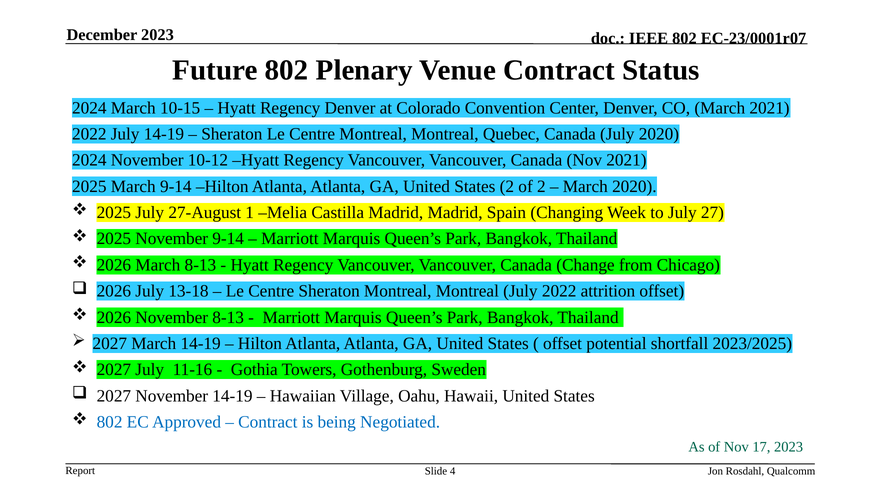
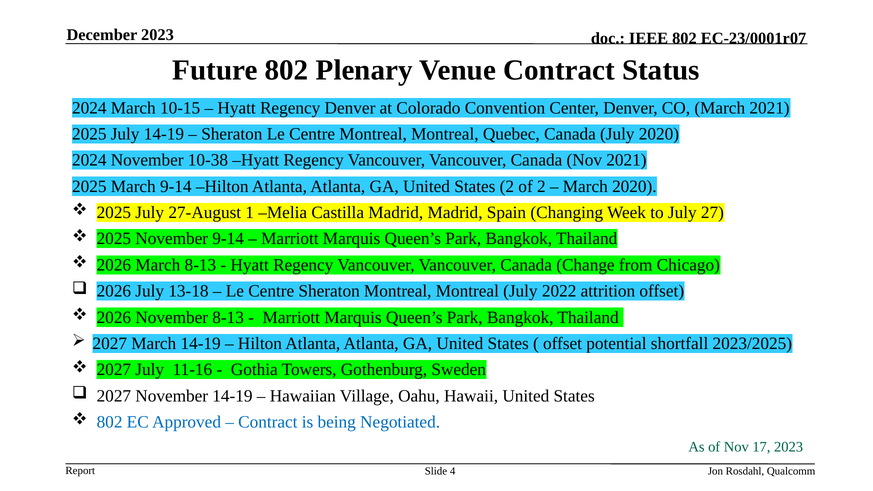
2022 at (89, 134): 2022 -> 2025
10-12: 10-12 -> 10-38
